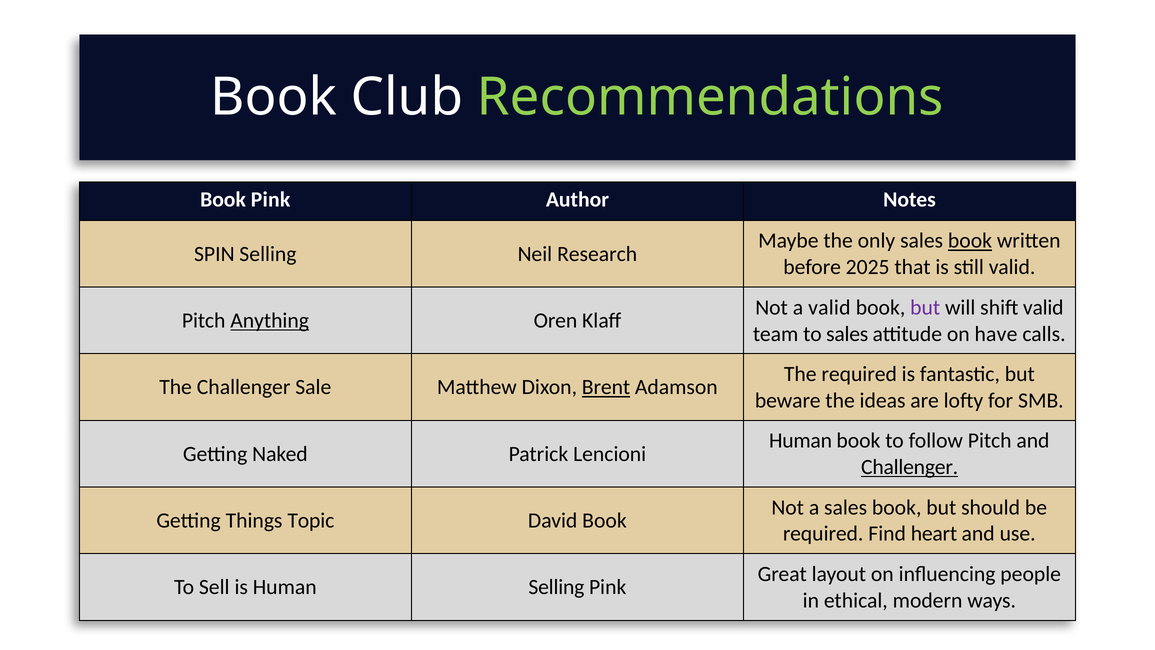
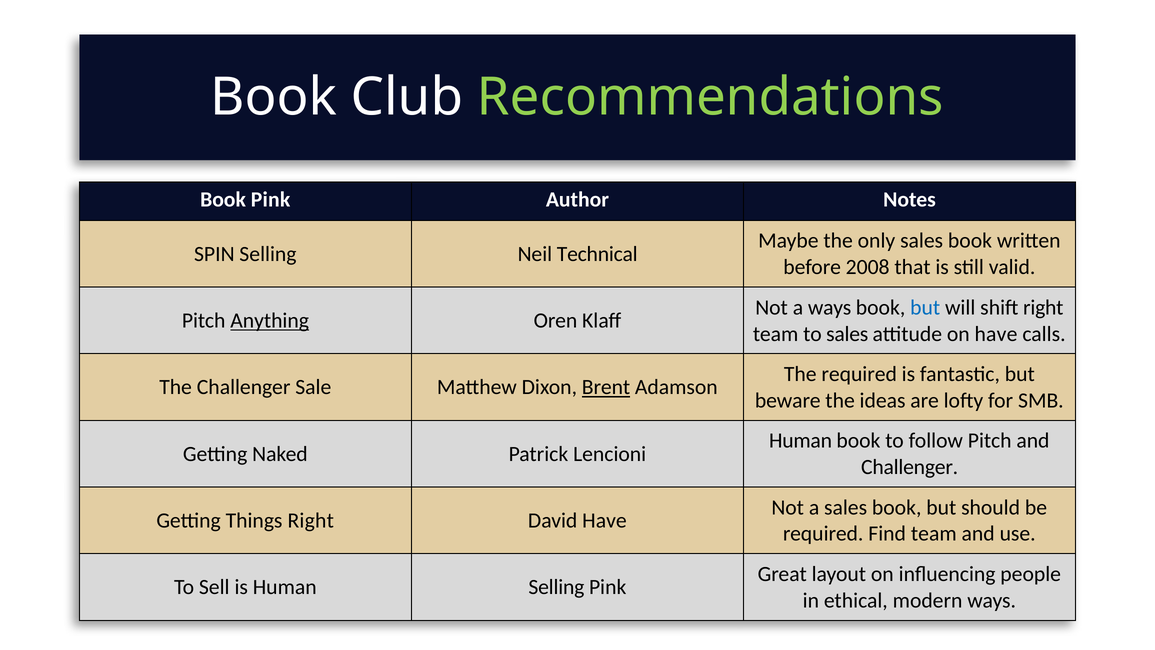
book at (970, 241) underline: present -> none
Research: Research -> Technical
2025: 2025 -> 2008
a valid: valid -> ways
but at (925, 307) colour: purple -> blue
shift valid: valid -> right
Challenger at (910, 467) underline: present -> none
Things Topic: Topic -> Right
David Book: Book -> Have
Find heart: heart -> team
